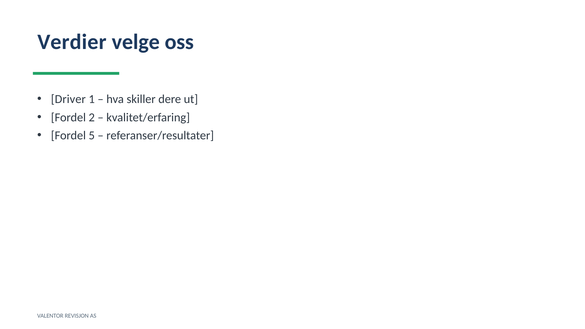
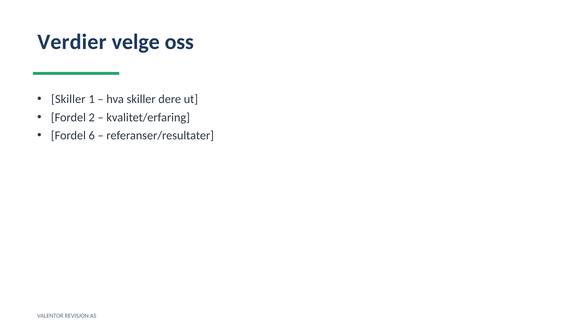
Driver at (68, 99): Driver -> Skiller
5: 5 -> 6
